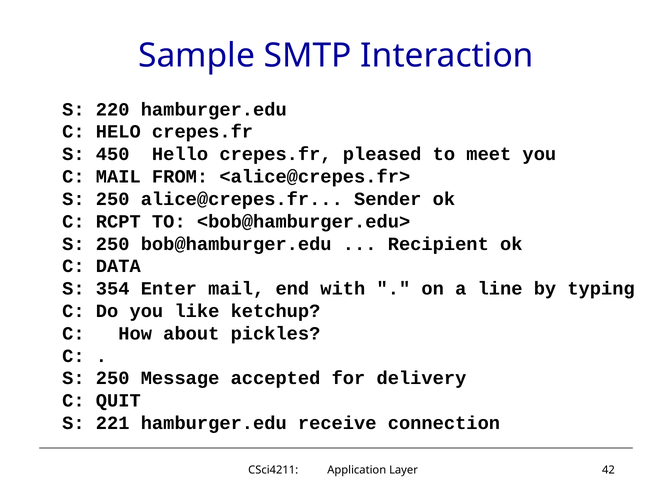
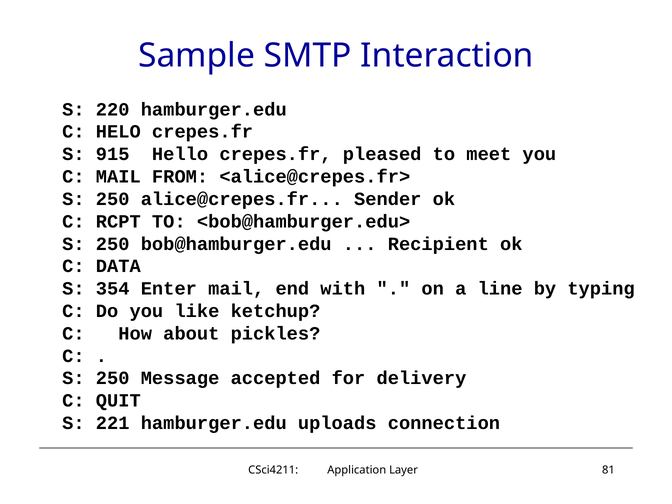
450: 450 -> 915
receive: receive -> uploads
42: 42 -> 81
